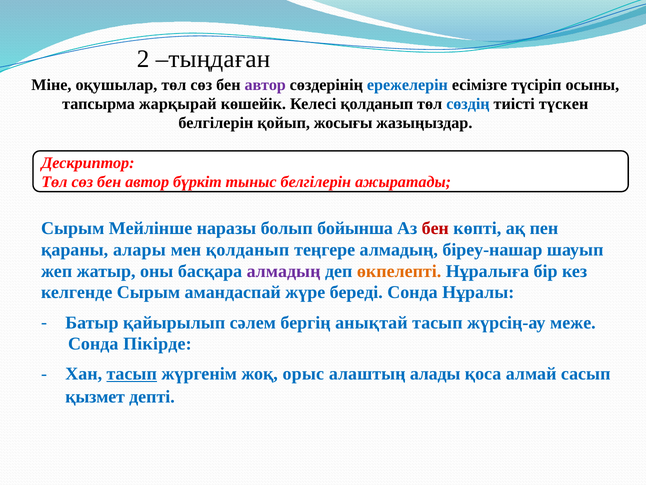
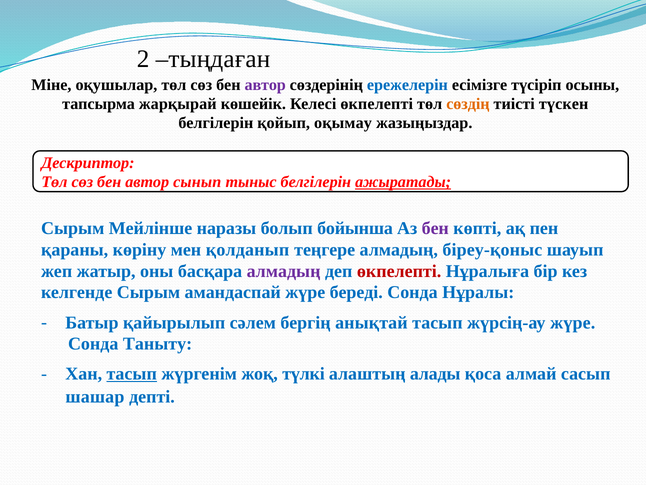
Келесі қолданып: қолданып -> өкпелепті
сөздің colour: blue -> orange
жосығы: жосығы -> оқымау
бүркіт: бүркіт -> сынып
ажыратады underline: none -> present
бен at (435, 228) colour: red -> purple
алары: алары -> көріну
біреу-нашар: біреу-нашар -> біреу-қоныс
өкпелепті at (399, 271) colour: orange -> red
жүрсің-ау меже: меже -> жүре
Пікірде: Пікірде -> Таныту
орыс: орыс -> түлкі
қызмет: қызмет -> шашар
